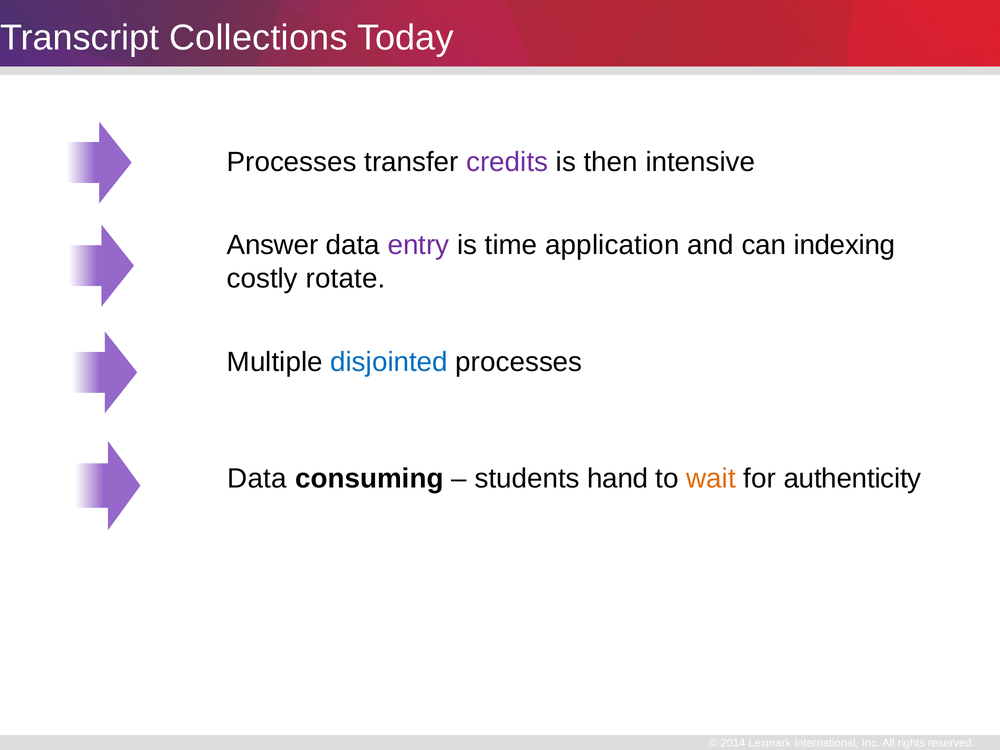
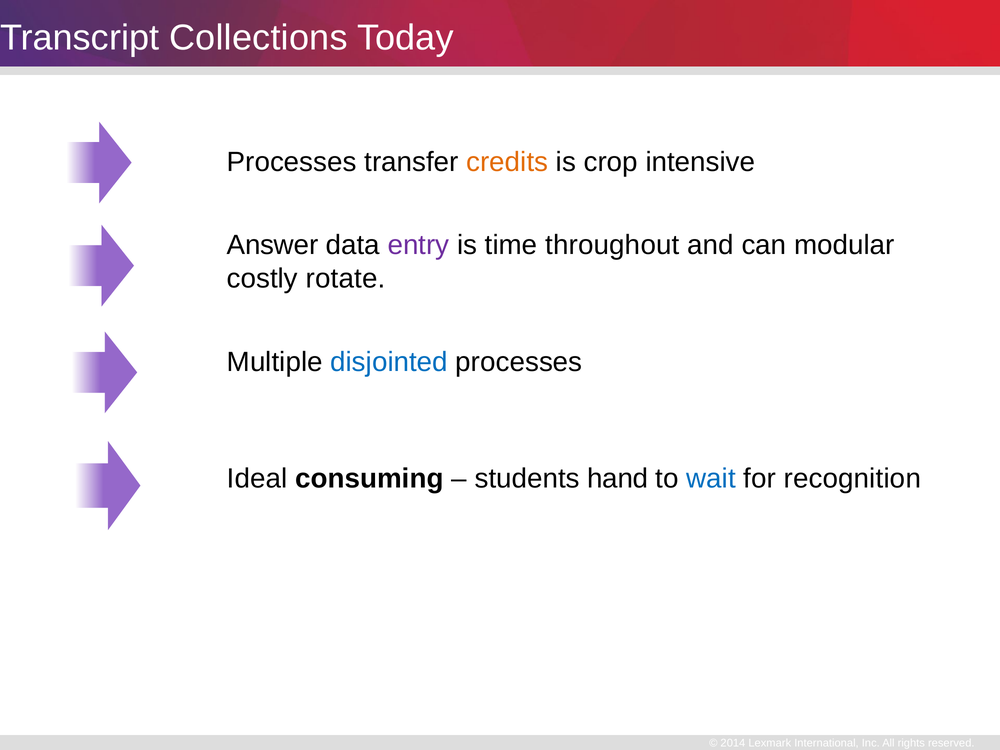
credits colour: purple -> orange
then: then -> crop
application: application -> throughout
indexing: indexing -> modular
Data at (257, 479): Data -> Ideal
wait colour: orange -> blue
authenticity: authenticity -> recognition
